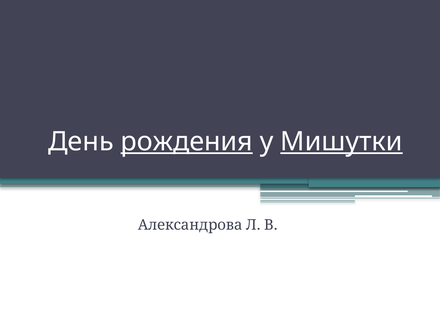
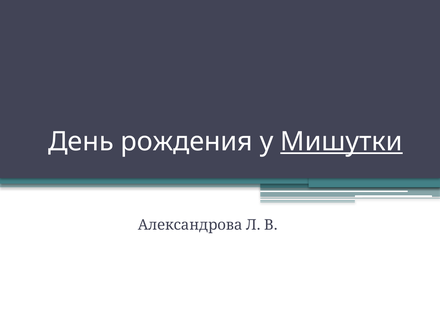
рождения underline: present -> none
